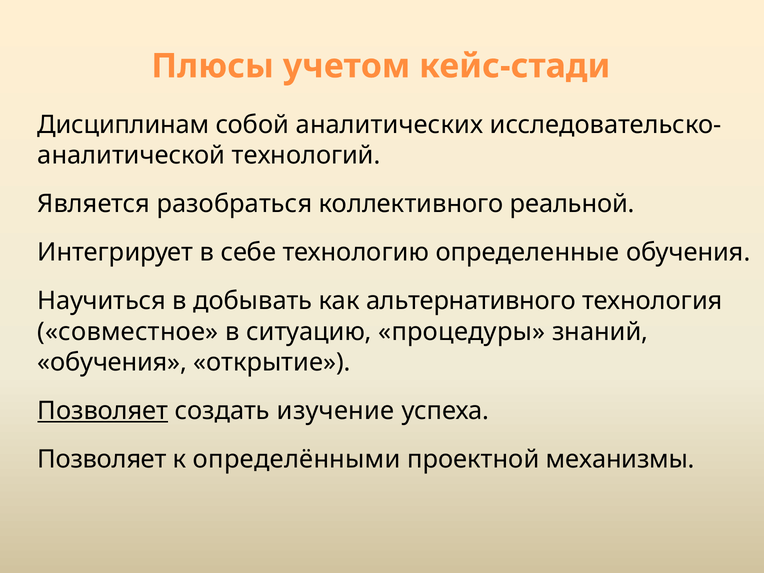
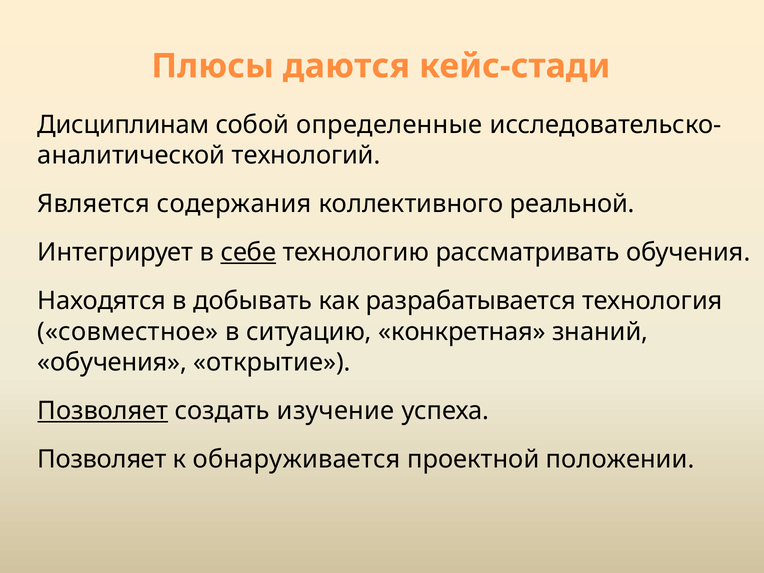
учетом: учетом -> даются
аналитических: аналитических -> определенные
разобраться: разобраться -> содержания
себе underline: none -> present
определенные: определенные -> рассматривать
Научиться: Научиться -> Находятся
альтернативного: альтернативного -> разрабатывается
процедуры: процедуры -> конкретная
определёнными: определёнными -> обнаруживается
механизмы: механизмы -> положении
